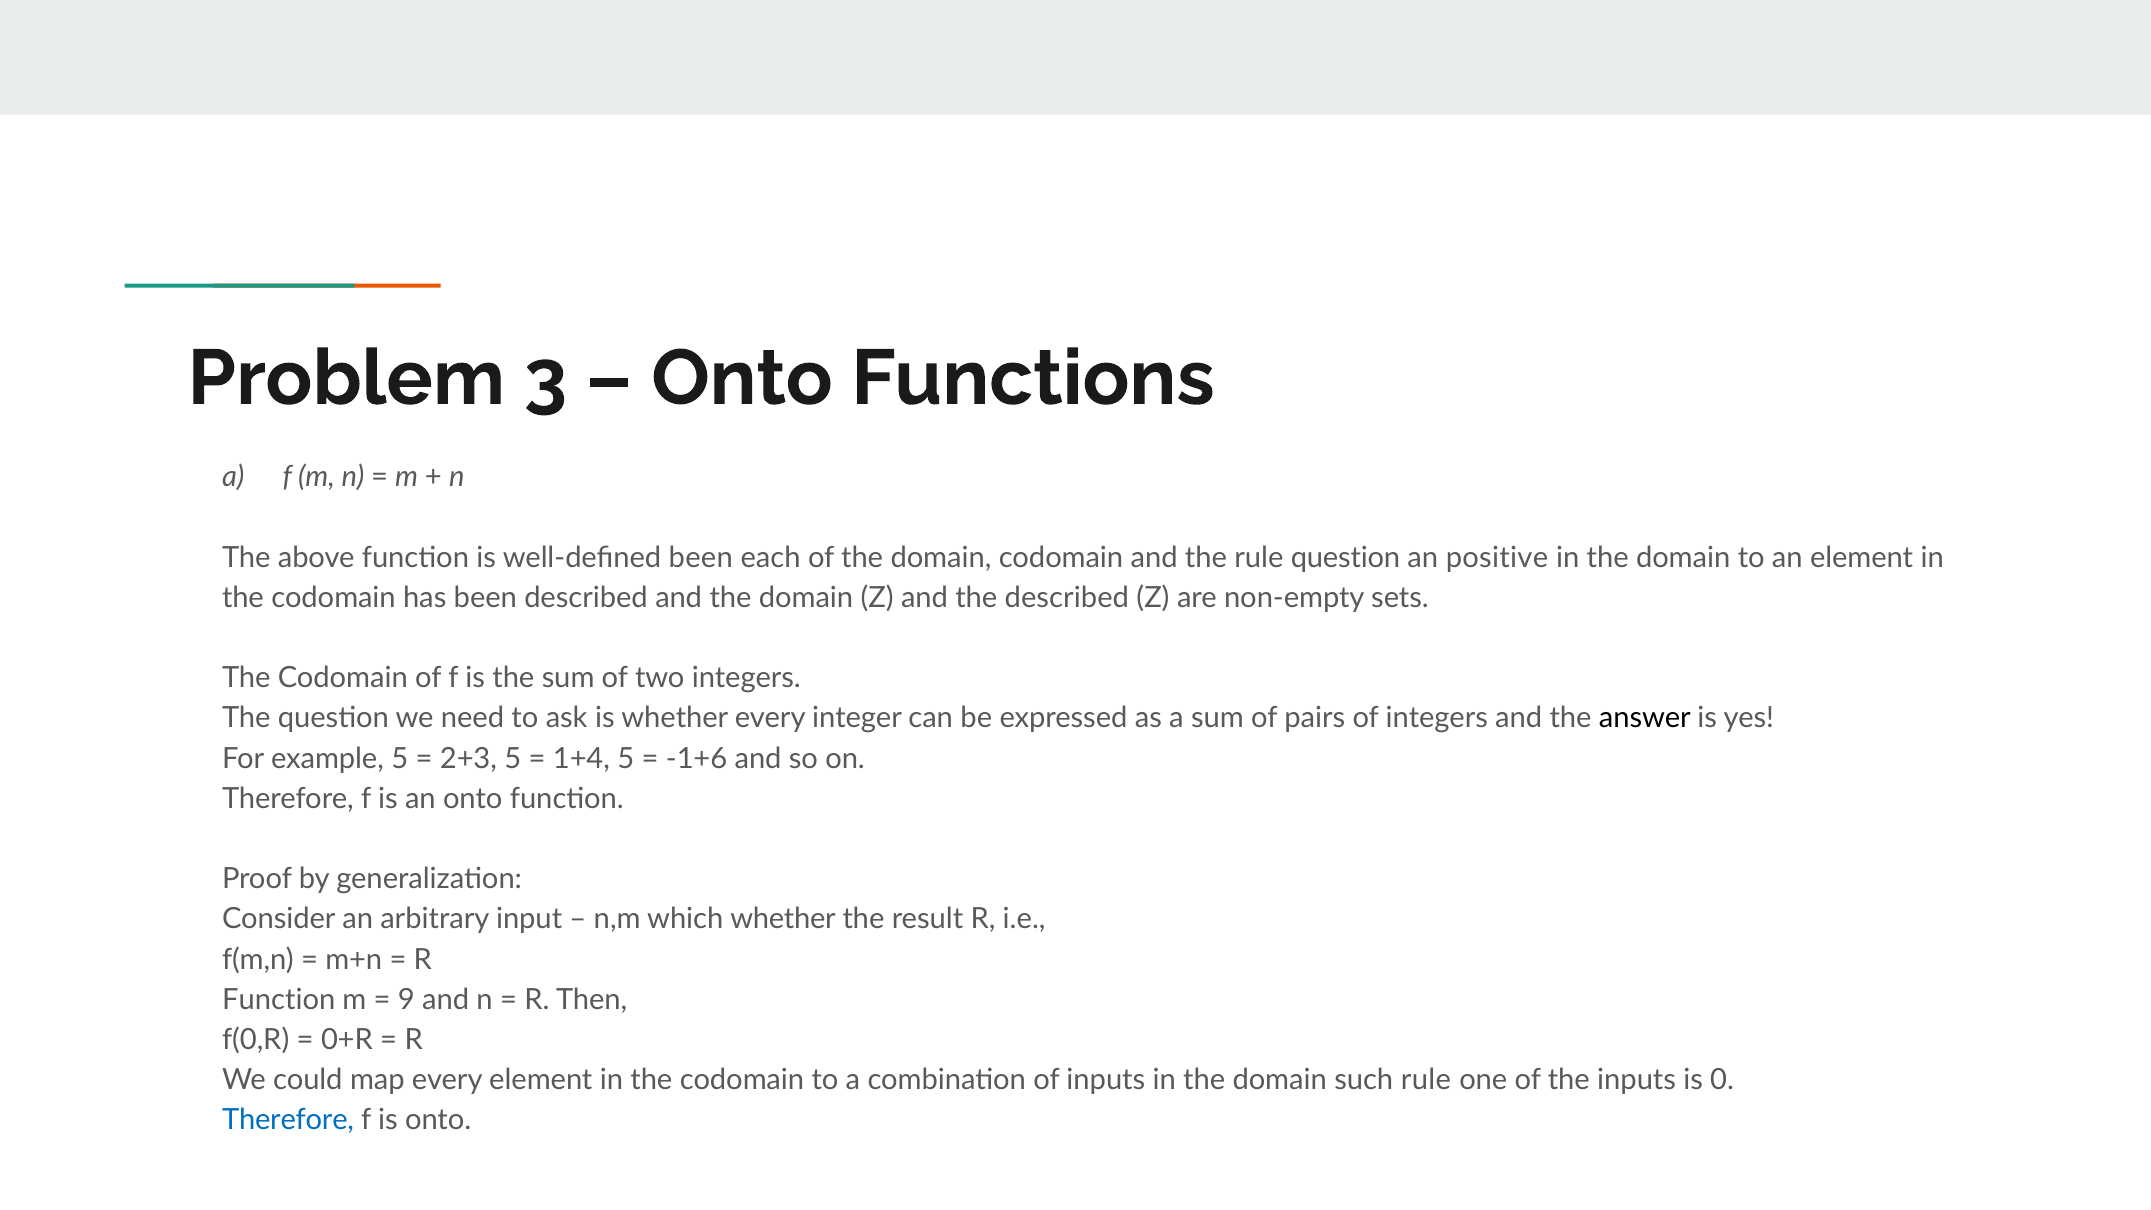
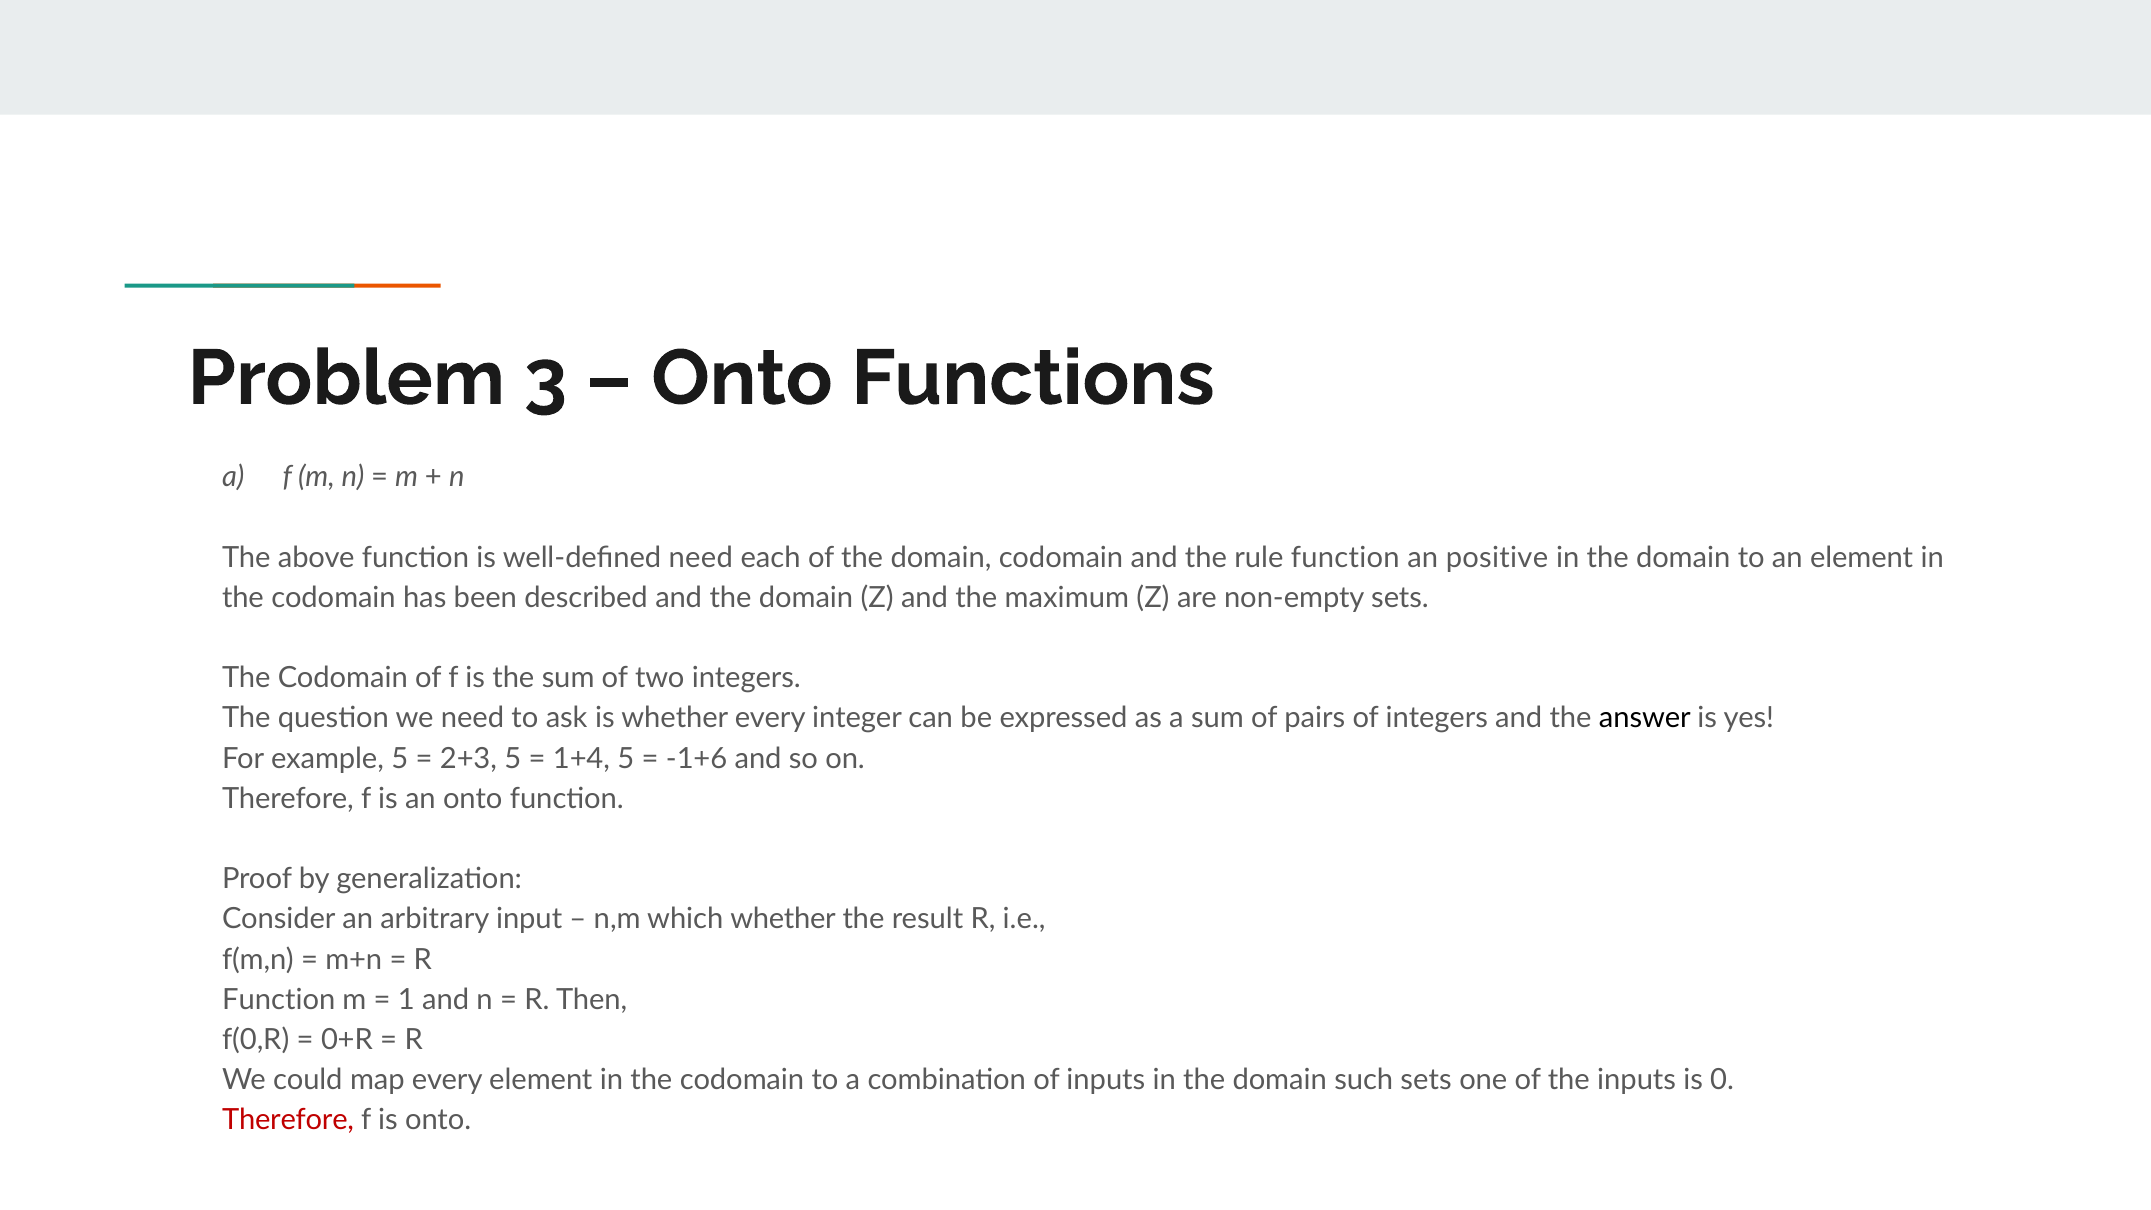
well-defined been: been -> need
rule question: question -> function
the described: described -> maximum
9: 9 -> 1
such rule: rule -> sets
Therefore at (288, 1120) colour: blue -> red
